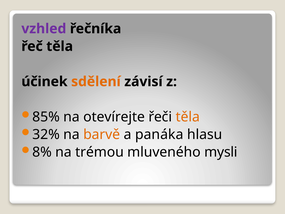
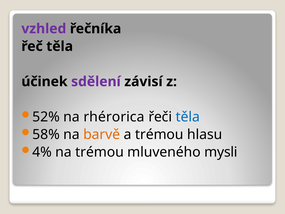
sdělení colour: orange -> purple
85%: 85% -> 52%
otevírejte: otevírejte -> rhérorica
těla at (188, 117) colour: orange -> blue
32%: 32% -> 58%
a panáka: panáka -> trémou
8%: 8% -> 4%
